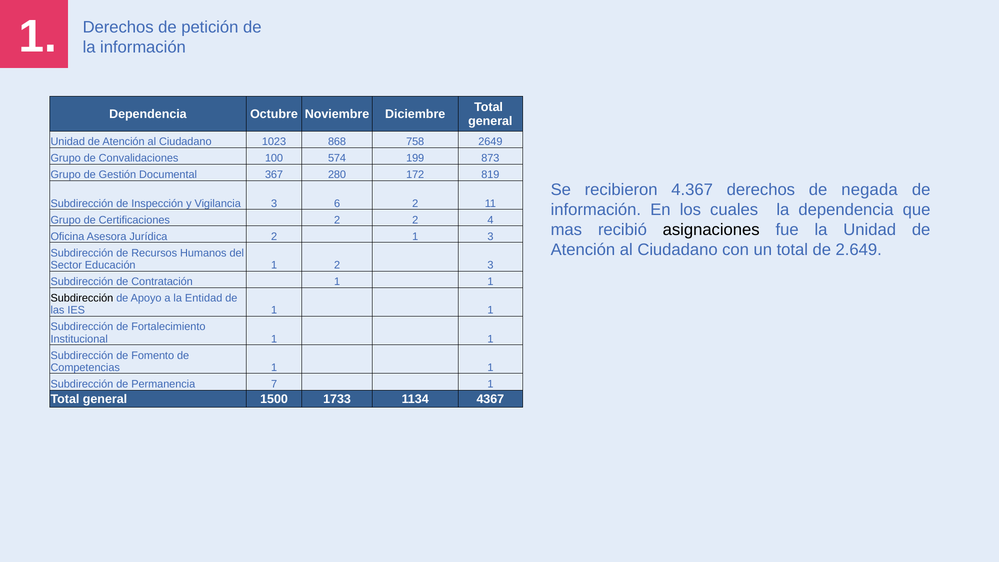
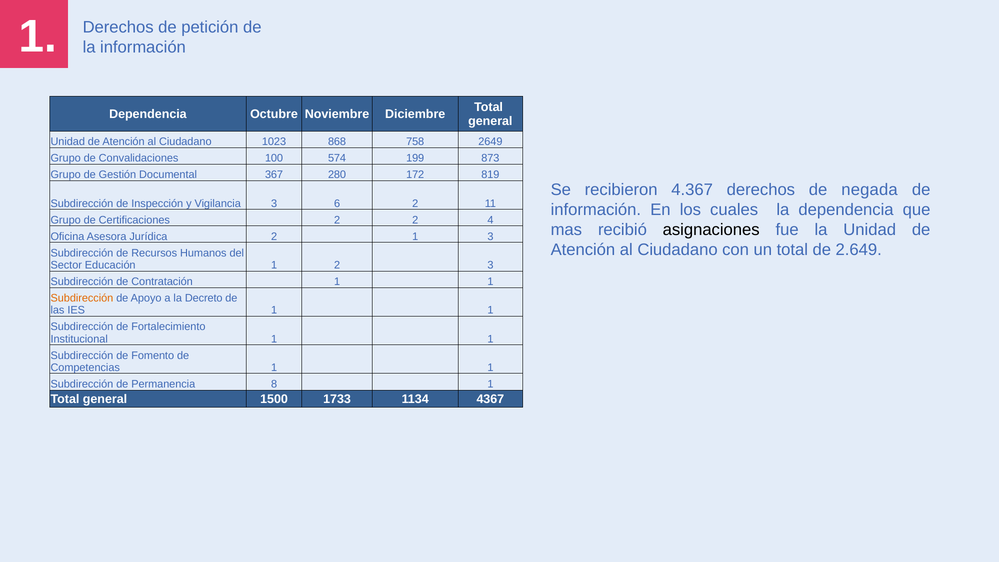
Subdirección at (82, 298) colour: black -> orange
Entidad: Entidad -> Decreto
7: 7 -> 8
